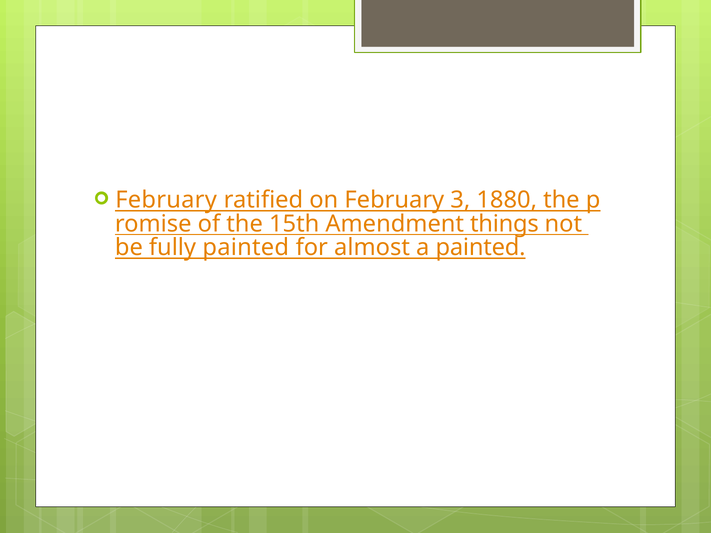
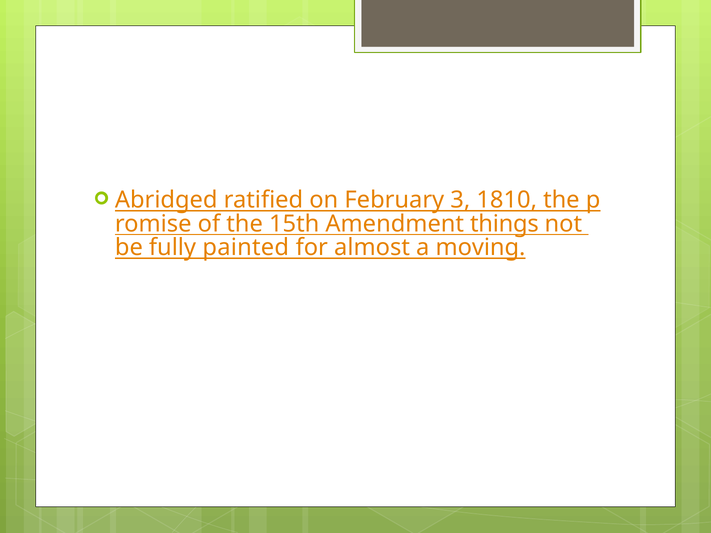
February at (166, 200): February -> Abridged
1880: 1880 -> 1810
a painted: painted -> moving
